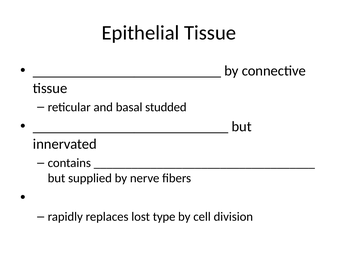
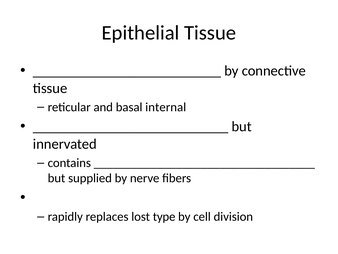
studded: studded -> internal
